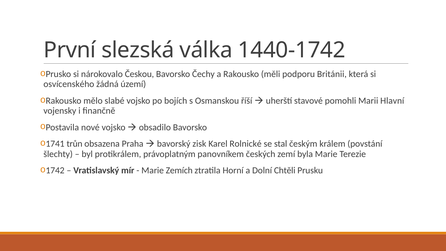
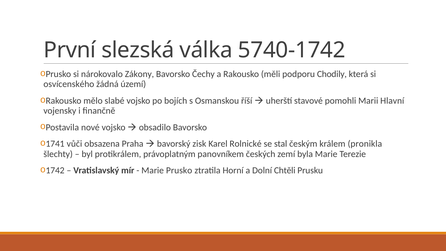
1440-1742: 1440-1742 -> 5740-1742
Českou: Českou -> Zákony
Británii: Británii -> Chodily
trůn: trůn -> vůči
povstání: povstání -> pronikla
Zemích: Zemích -> Prusko
